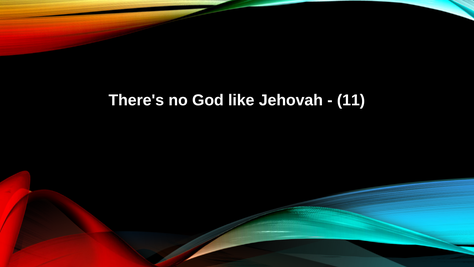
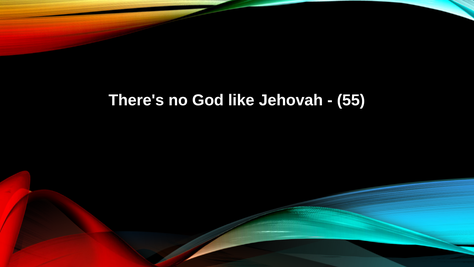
11: 11 -> 55
